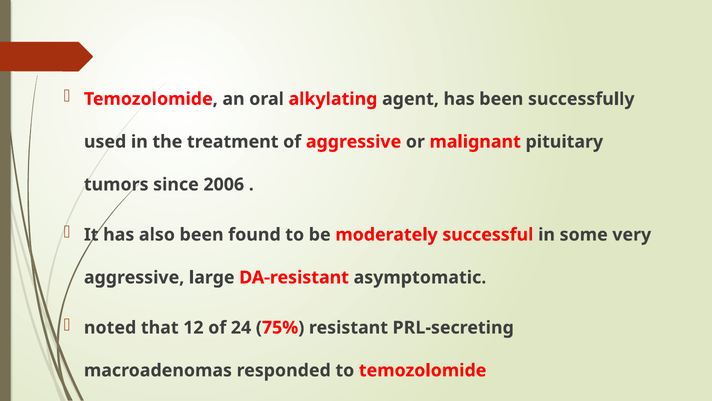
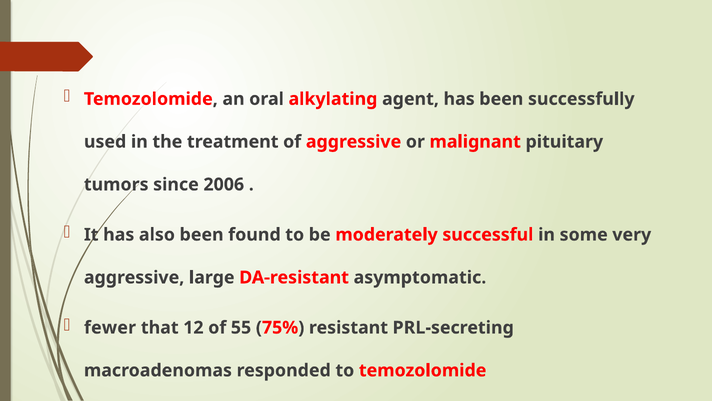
noted: noted -> fewer
24: 24 -> 55
